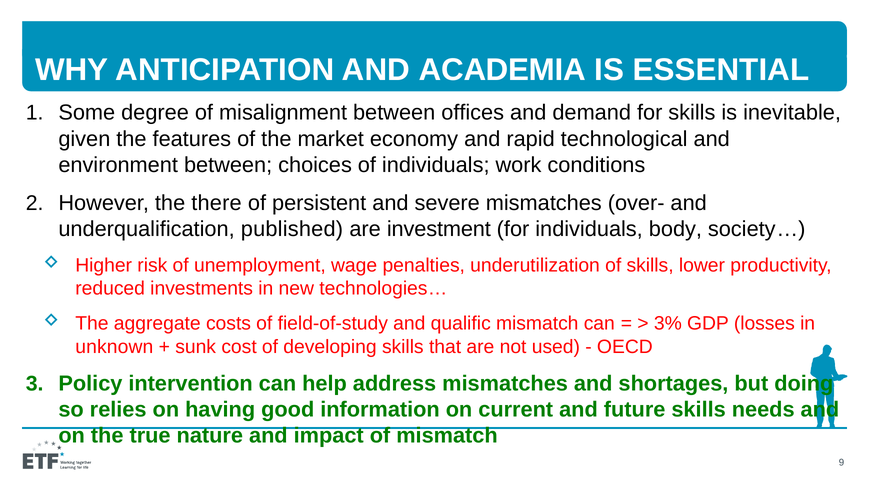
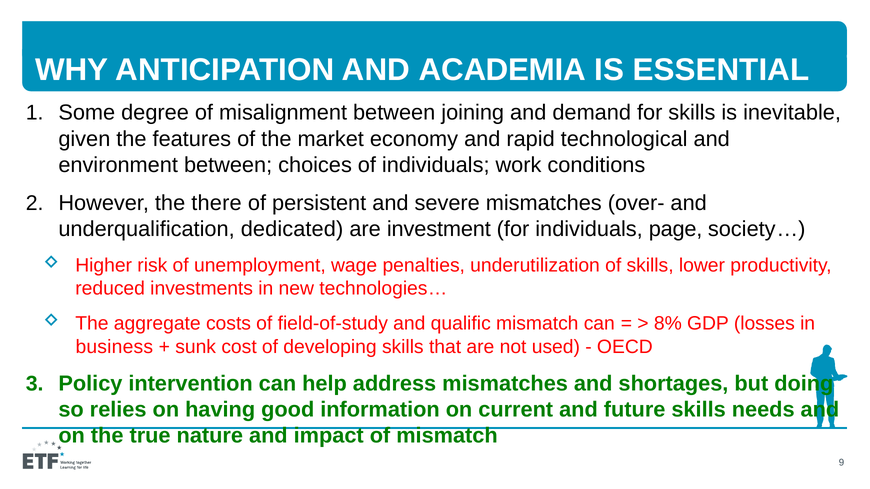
offices: offices -> joining
published: published -> dedicated
body: body -> page
3%: 3% -> 8%
unknown: unknown -> business
